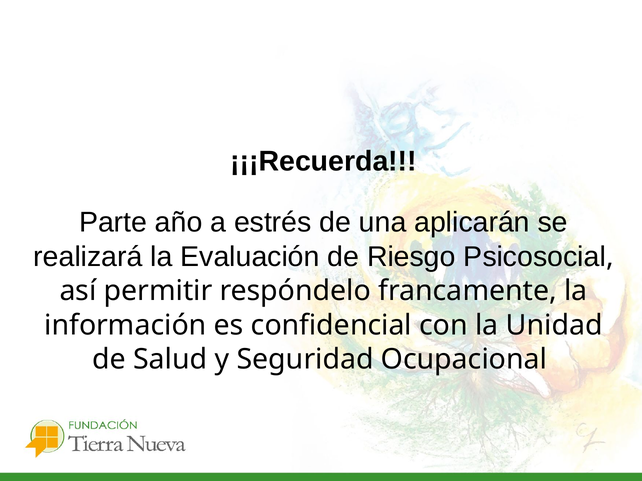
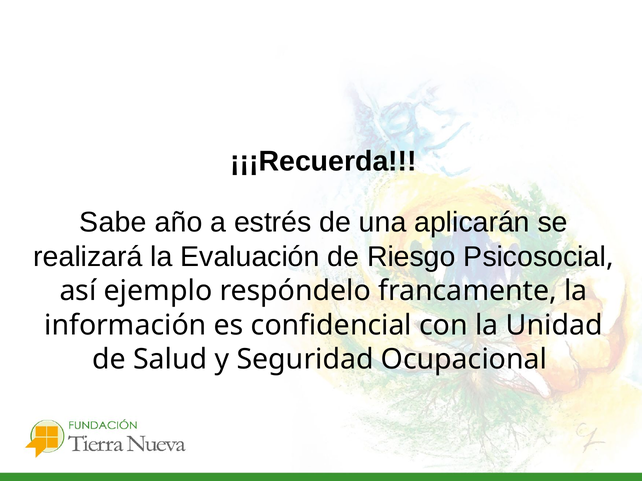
Parte: Parte -> Sabe
permitir: permitir -> ejemplo
